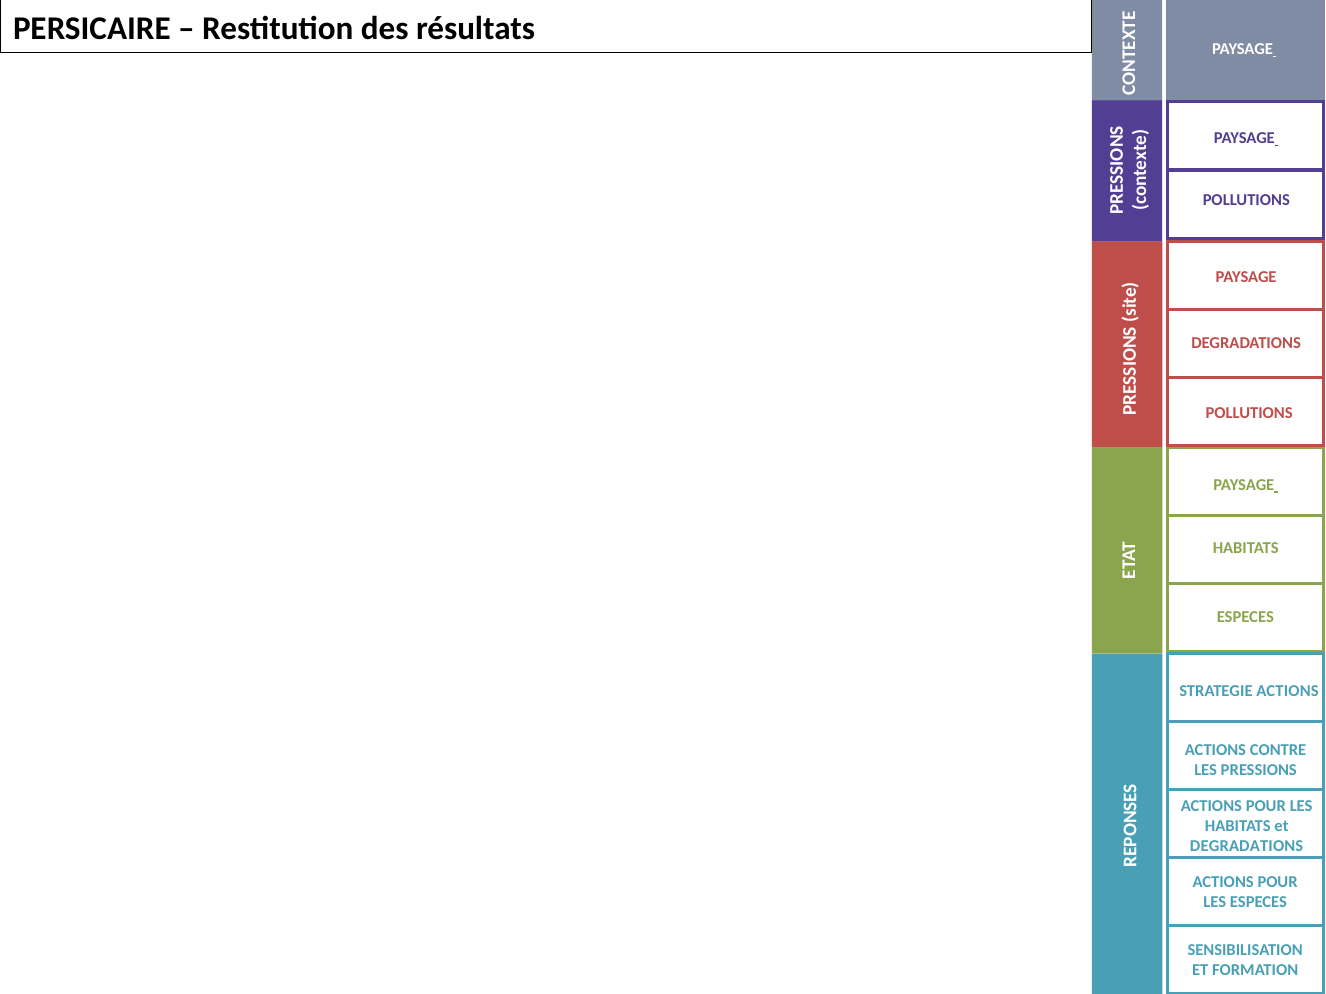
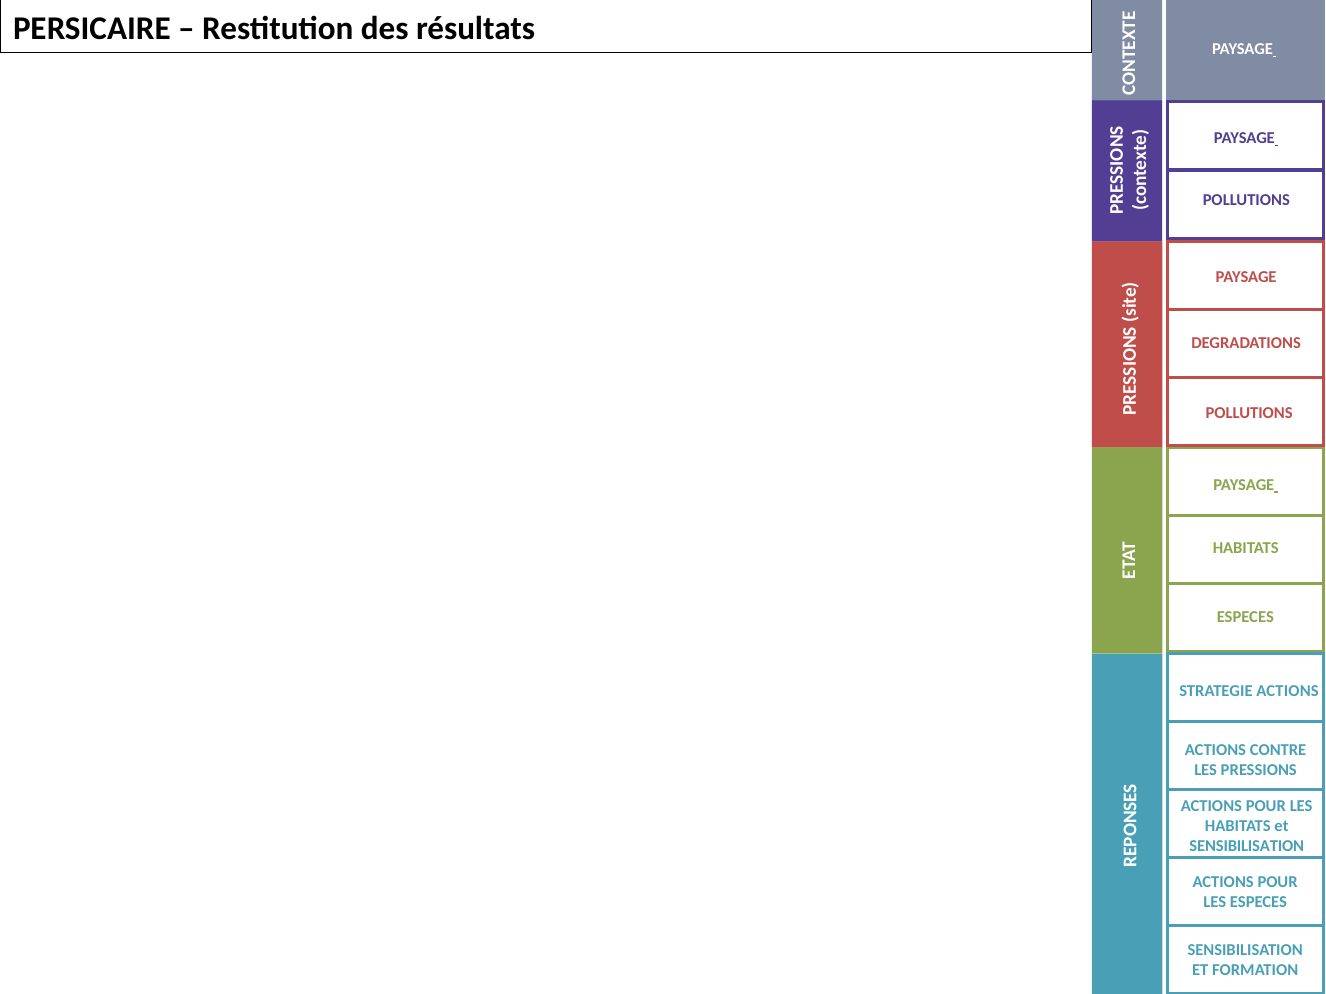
DEGRADATIONS at (1247, 846): DEGRADATIONS -> SENSIBILISATION
